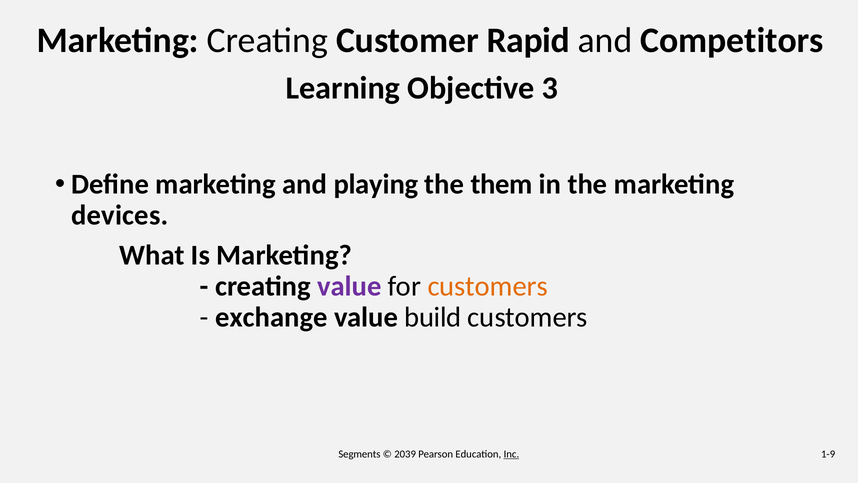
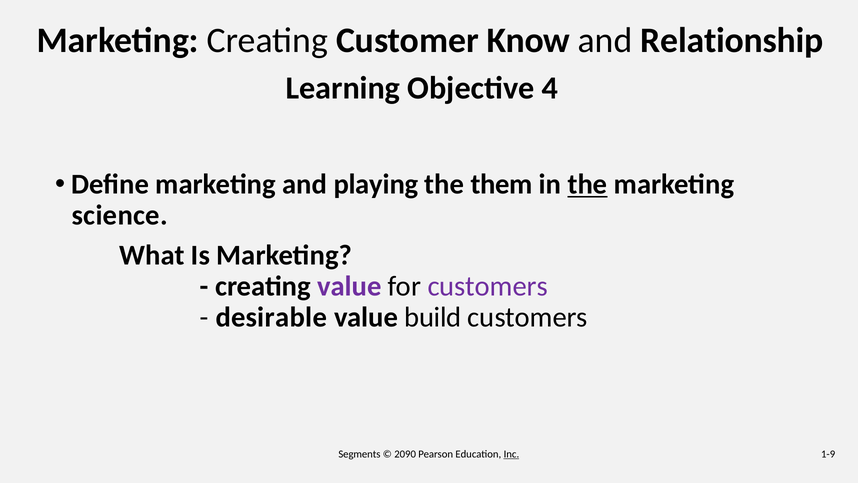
Rapid: Rapid -> Know
Competitors: Competitors -> Relationship
3: 3 -> 4
the at (587, 184) underline: none -> present
devices: devices -> science
customers at (488, 286) colour: orange -> purple
exchange: exchange -> desirable
2039: 2039 -> 2090
